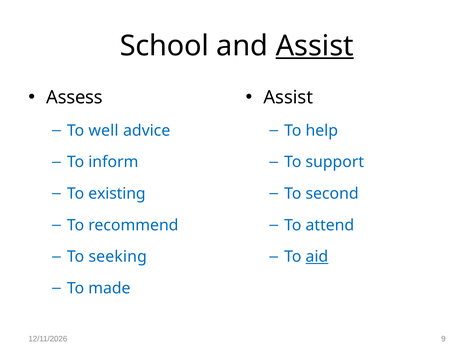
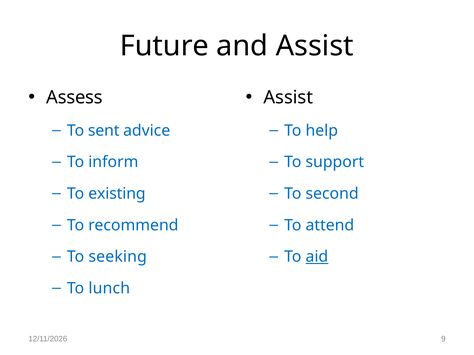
School: School -> Future
Assist at (315, 46) underline: present -> none
well: well -> sent
made: made -> lunch
